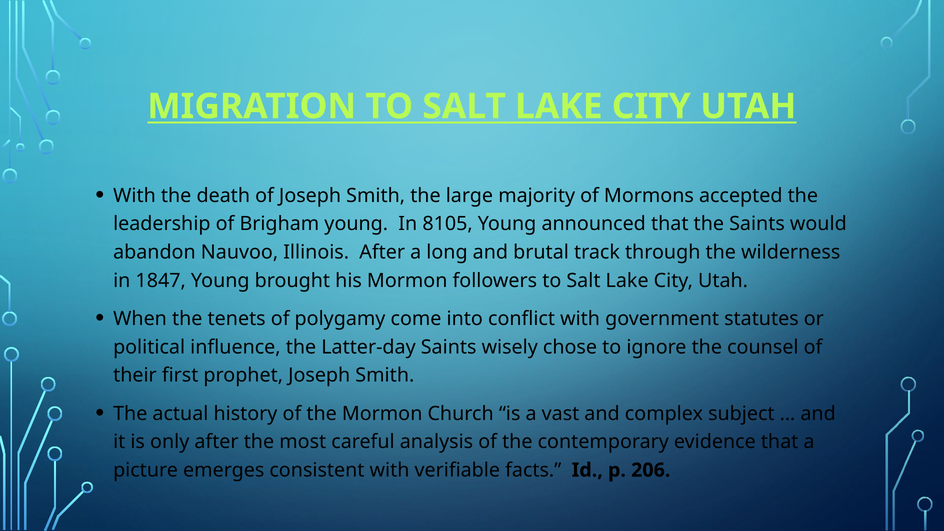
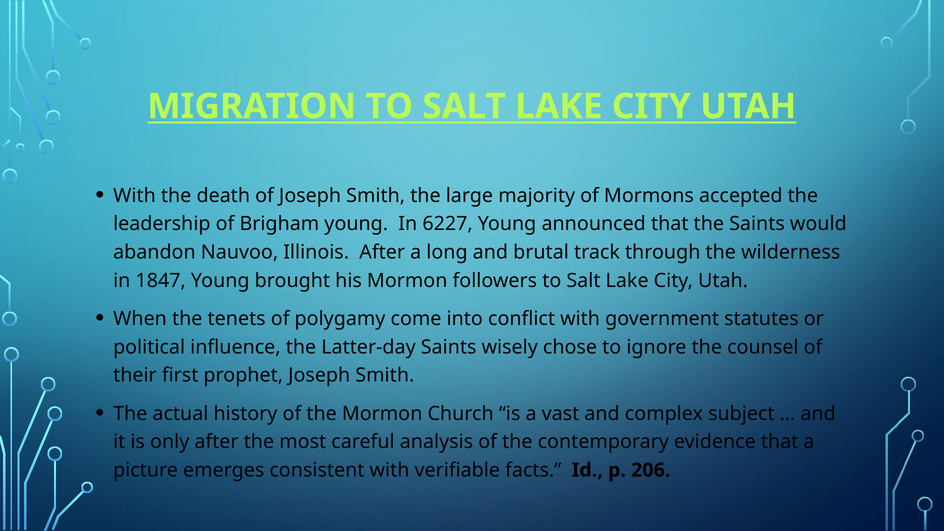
8105: 8105 -> 6227
